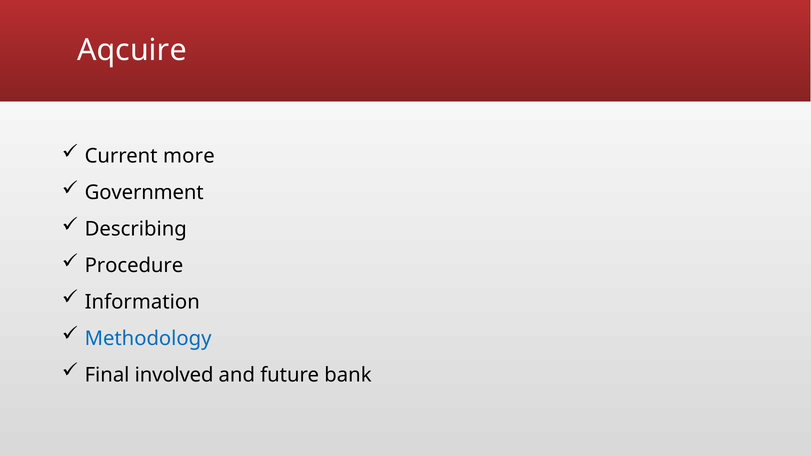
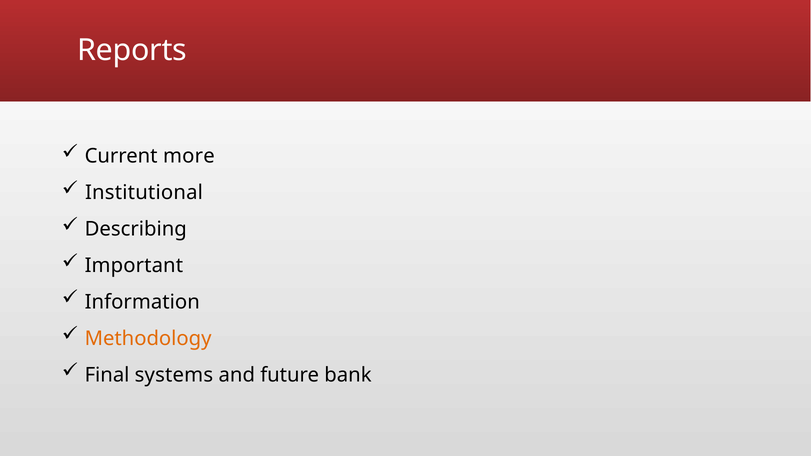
Aqcuire: Aqcuire -> Reports
Government: Government -> Institutional
Procedure: Procedure -> Important
Methodology colour: blue -> orange
involved: involved -> systems
